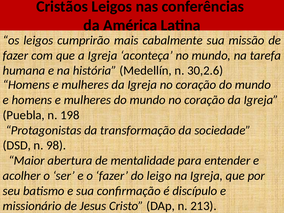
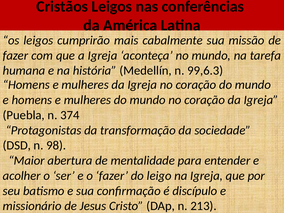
30,2.6: 30,2.6 -> 99,6.3
198: 198 -> 374
